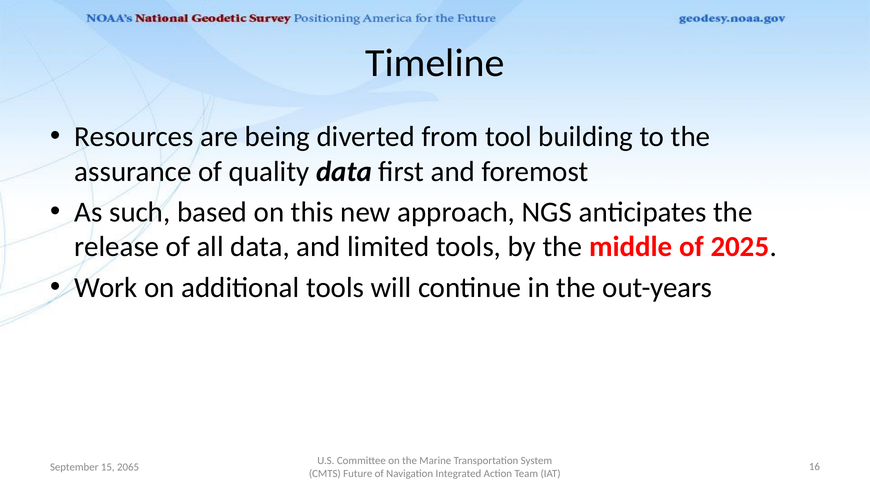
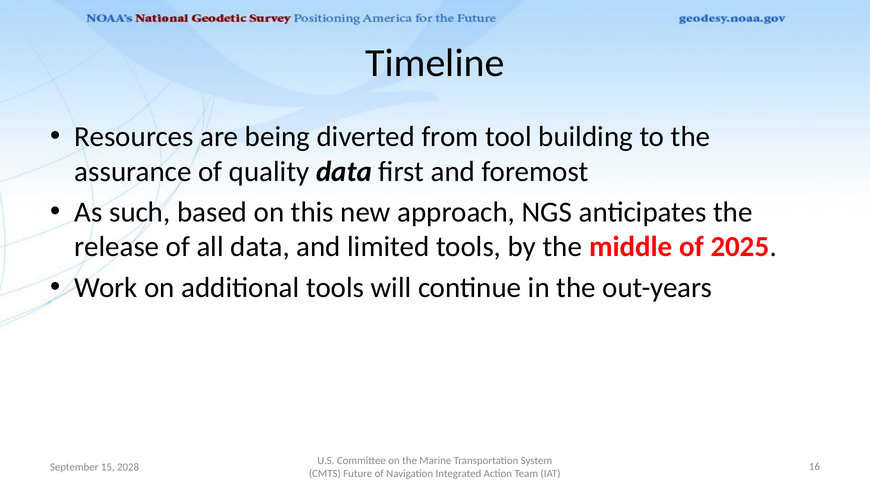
2065: 2065 -> 2028
